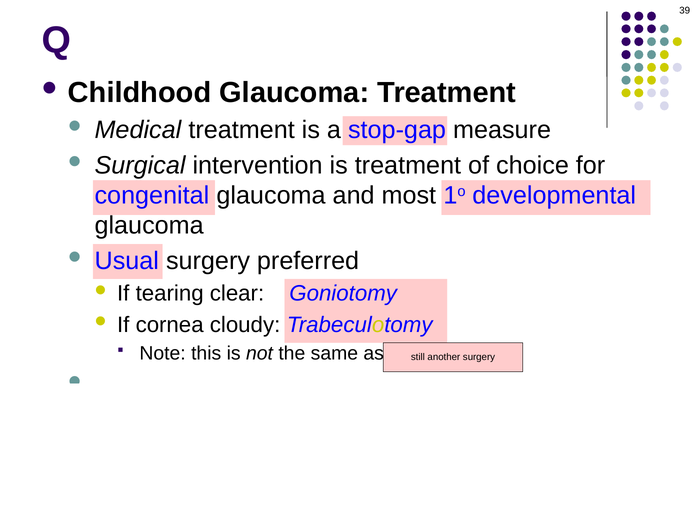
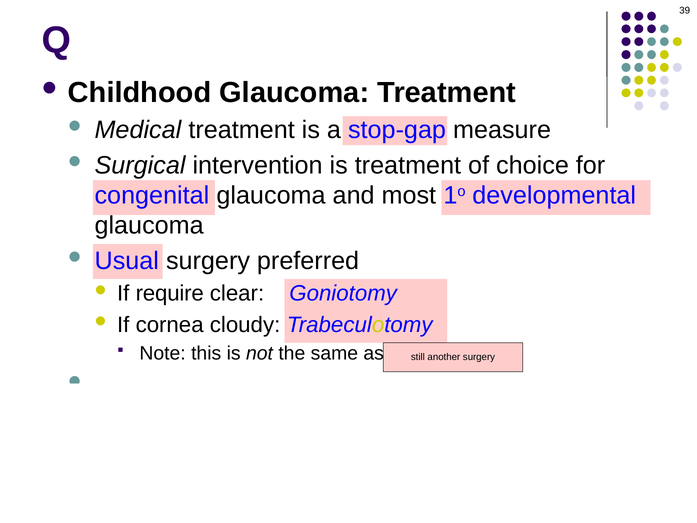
tearing: tearing -> require
